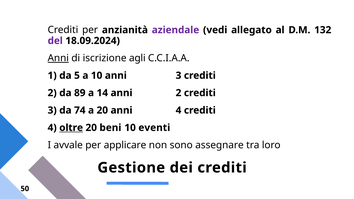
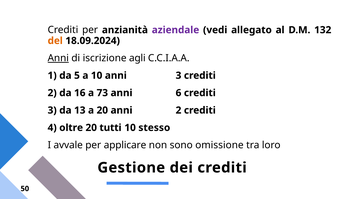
del colour: purple -> orange
89: 89 -> 16
14: 14 -> 73
anni 2: 2 -> 6
74: 74 -> 13
anni 4: 4 -> 2
oltre underline: present -> none
beni: beni -> tutti
eventi: eventi -> stesso
assegnare: assegnare -> omissione
